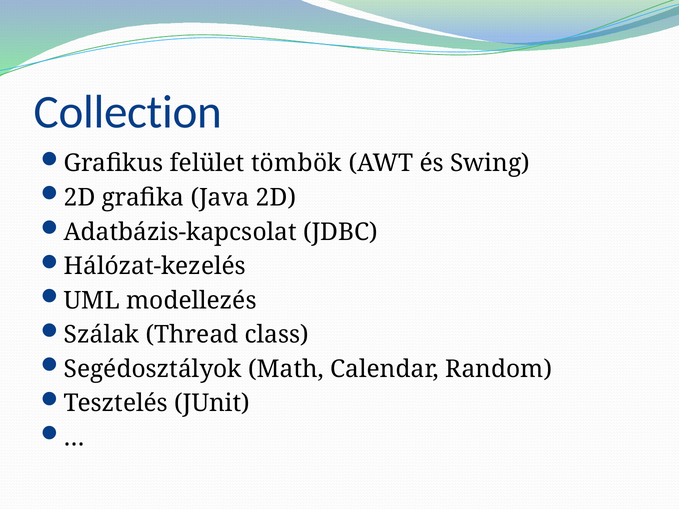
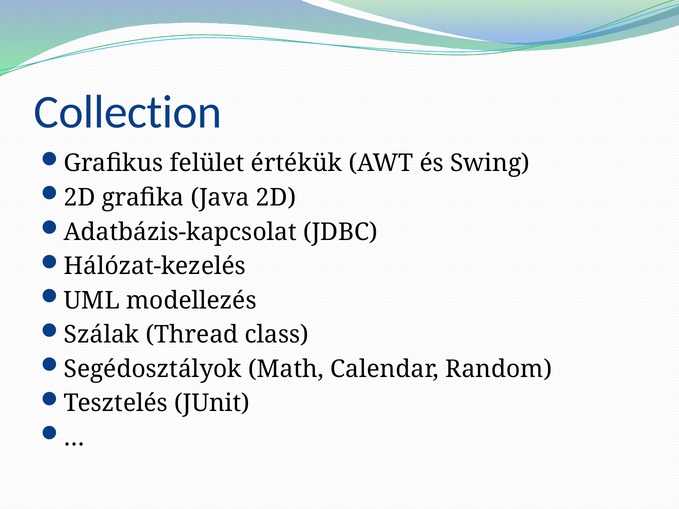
tömbök: tömbök -> értékük
